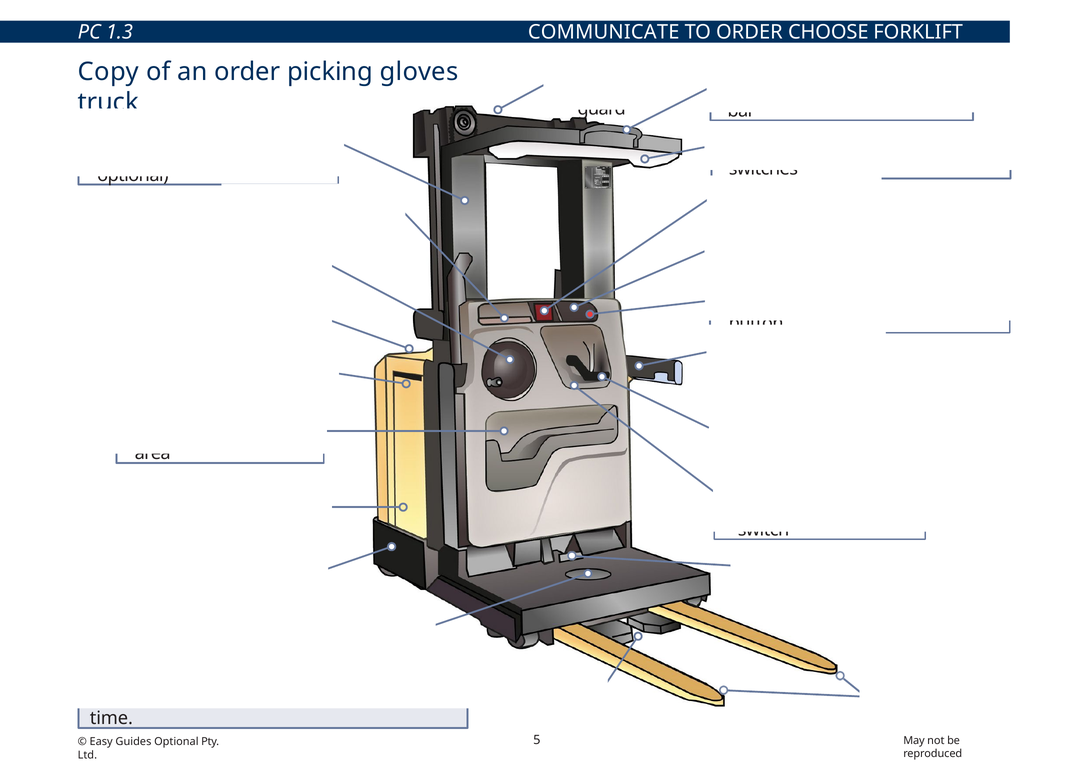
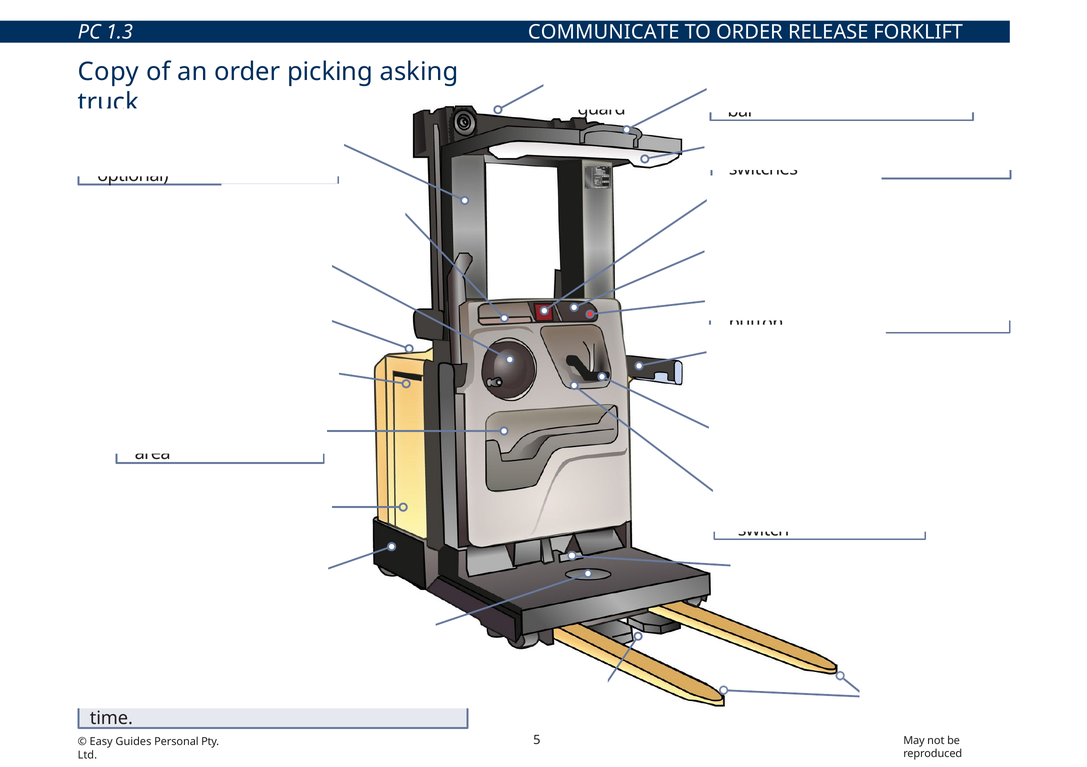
ORDER CHOOSE: CHOOSE -> RELEASE
gloves: gloves -> asking
Guides Optional: Optional -> Personal
